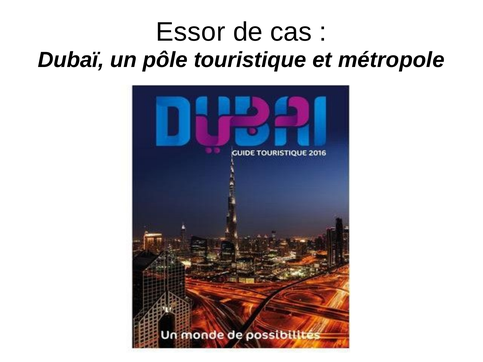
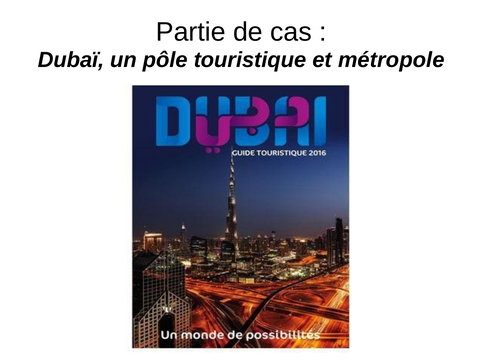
Essor: Essor -> Partie
